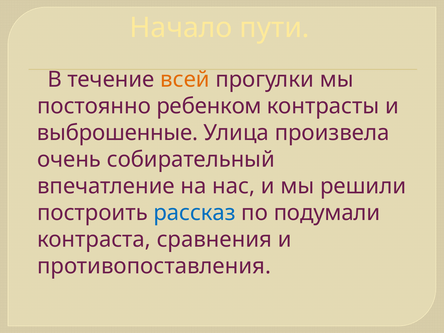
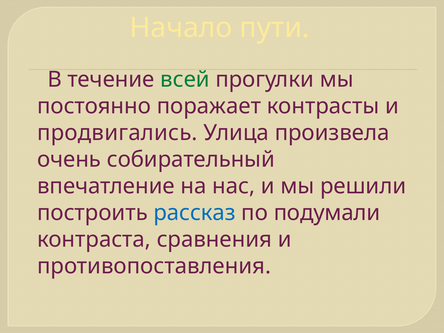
всей colour: orange -> green
ребенком: ребенком -> поражает
выброшенные: выброшенные -> продвигались
